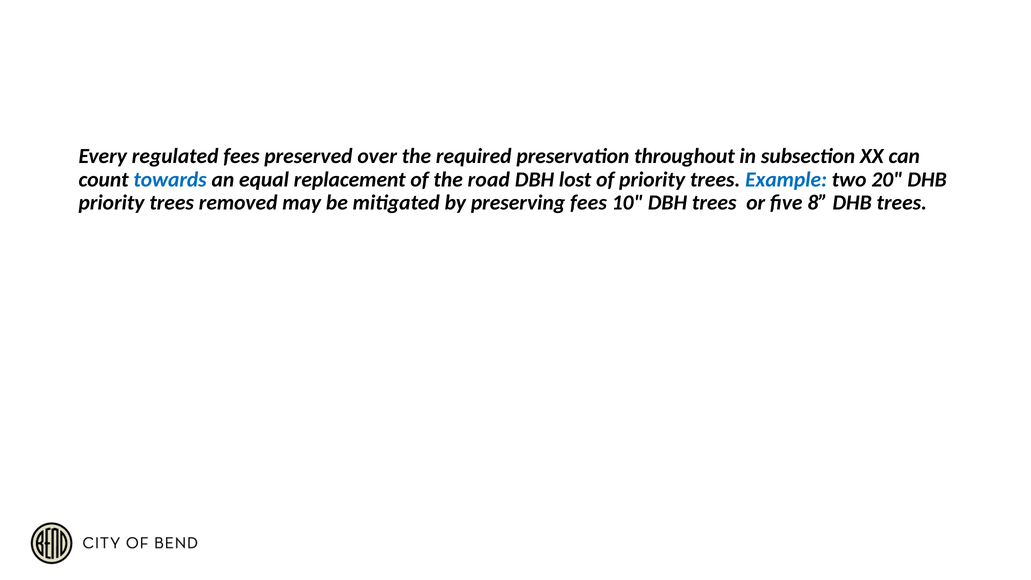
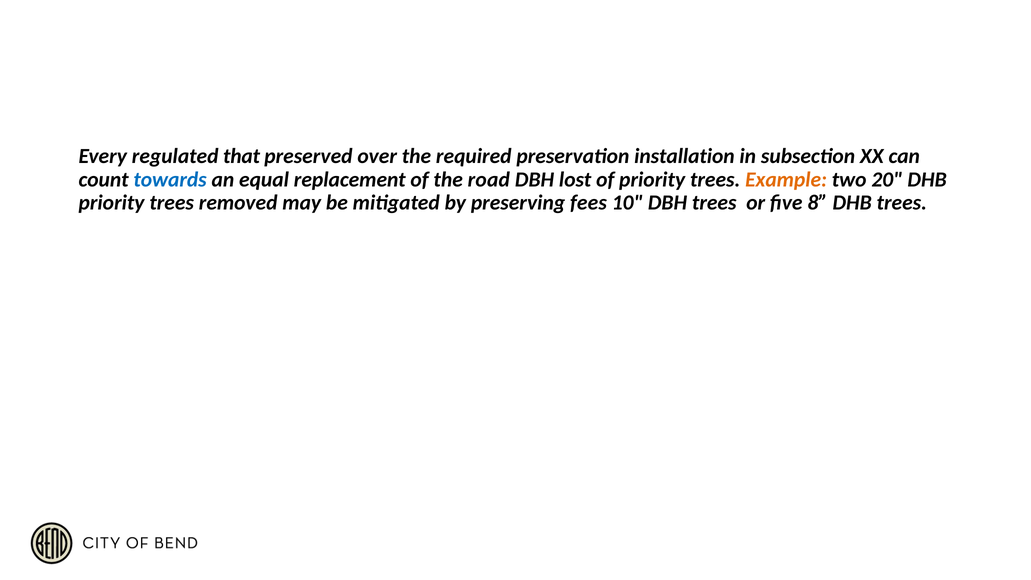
regulated fees: fees -> that
throughout: throughout -> installation
Example colour: blue -> orange
